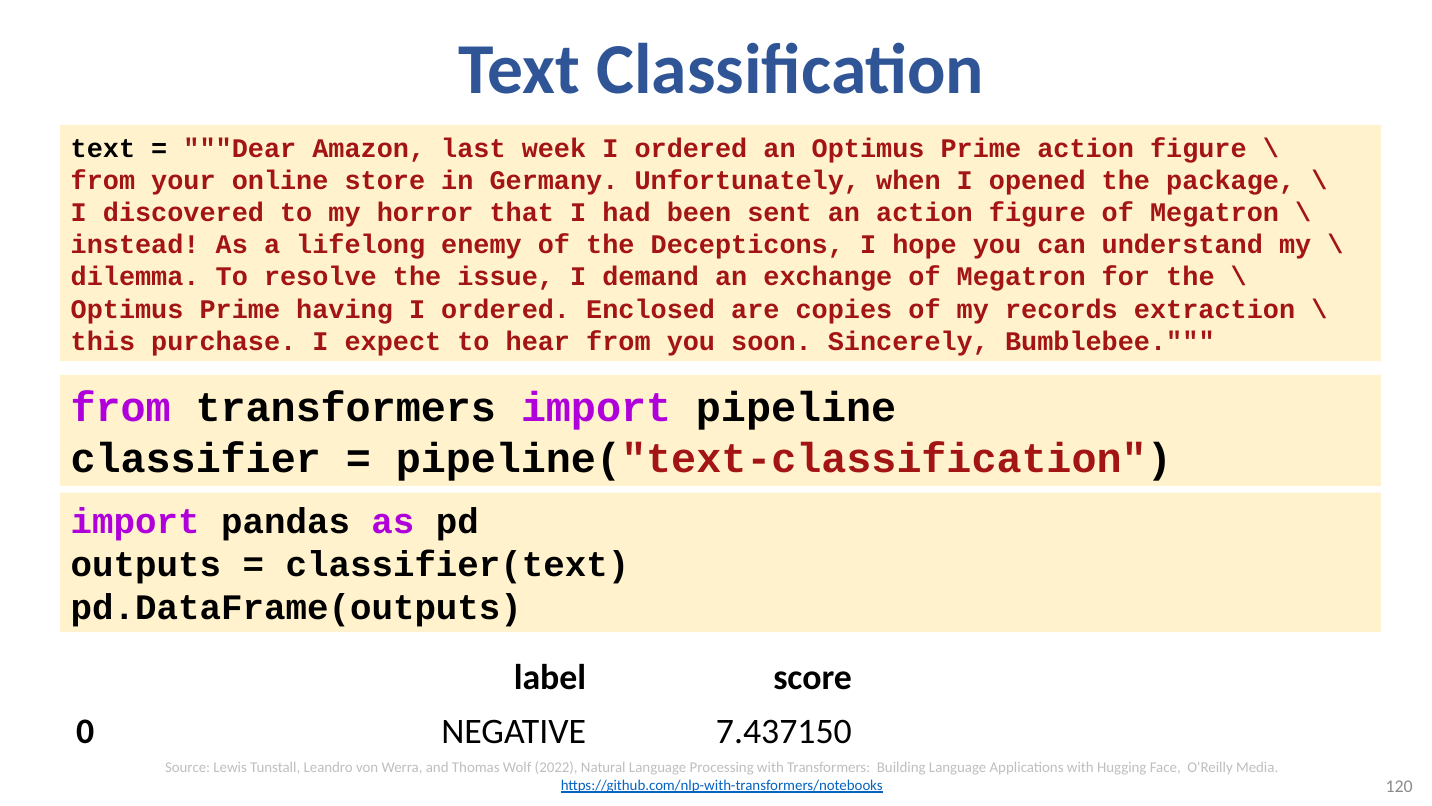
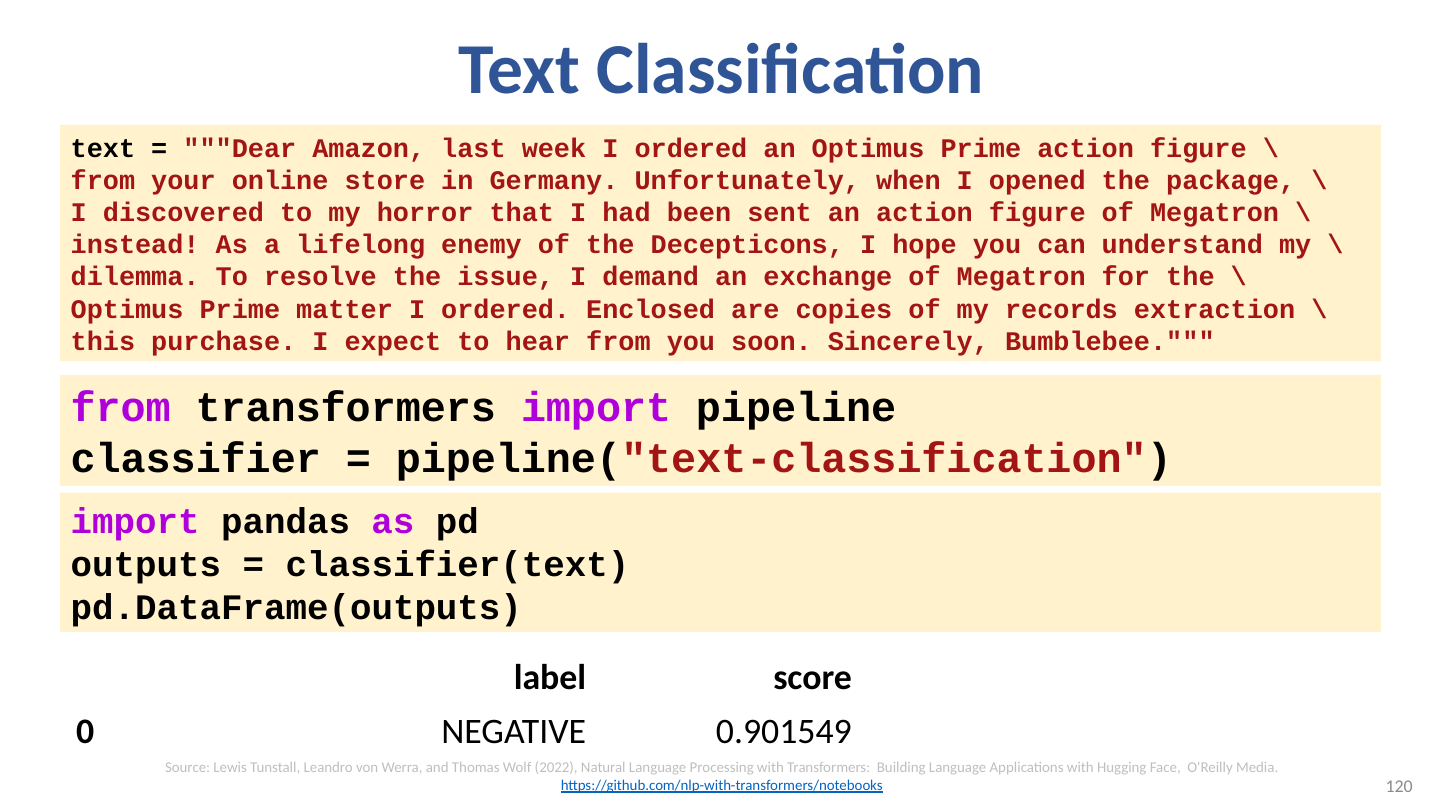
having: having -> matter
7.437150: 7.437150 -> 0.901549
